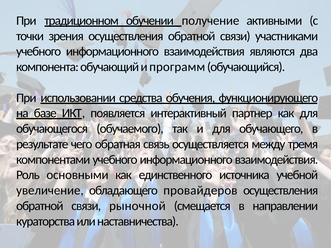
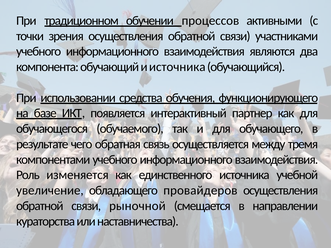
получение: получение -> процессов
и программ: программ -> источника
основными: основными -> изменяется
